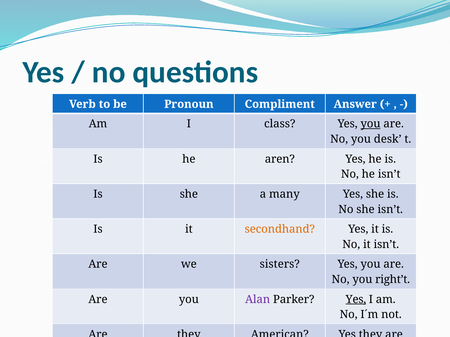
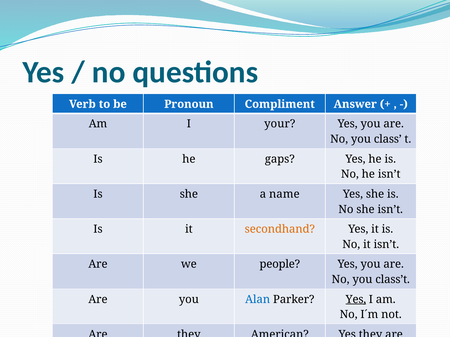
class: class -> your
you at (371, 124) underline: present -> none
desk: desk -> class
aren: aren -> gaps
many: many -> name
sisters: sisters -> people
right’t: right’t -> class’t
Alan colour: purple -> blue
